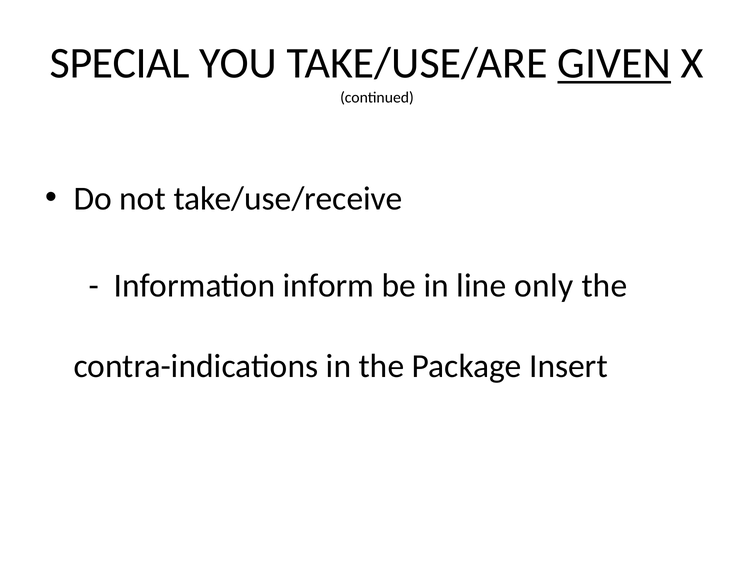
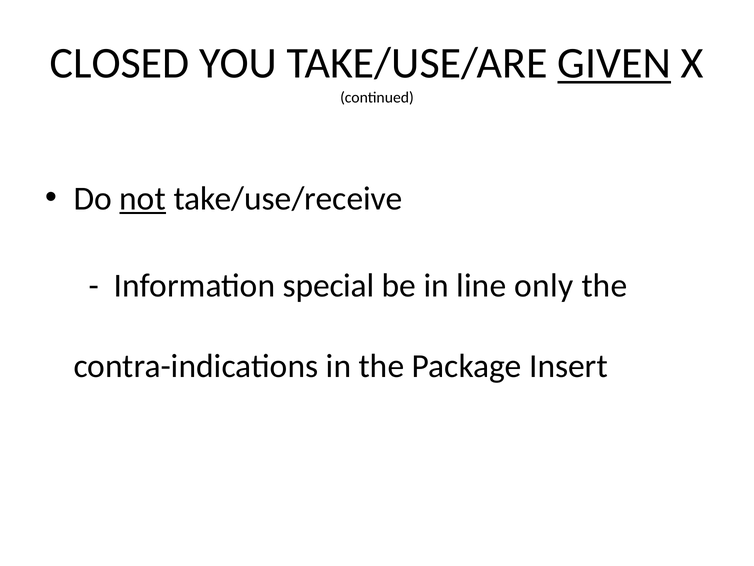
SPECIAL: SPECIAL -> CLOSED
not underline: none -> present
inform: inform -> special
